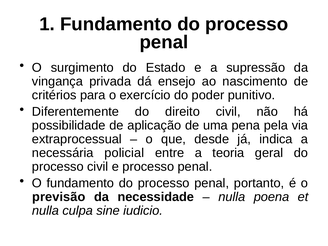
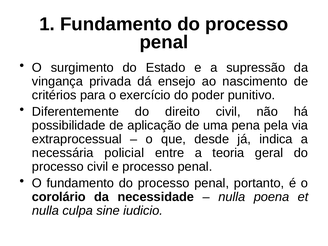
previsão: previsão -> corolário
